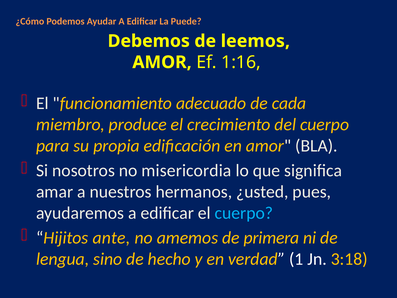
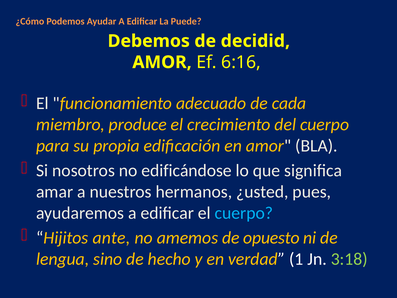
leemos: leemos -> decidid
1:16: 1:16 -> 6:16
misericordia: misericordia -> edificándose
primera: primera -> opuesto
3:18 colour: yellow -> light green
